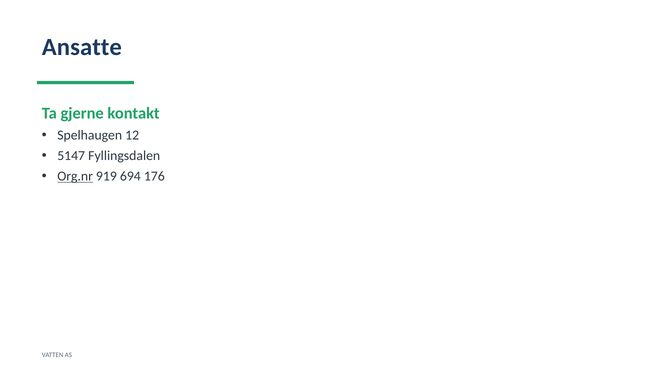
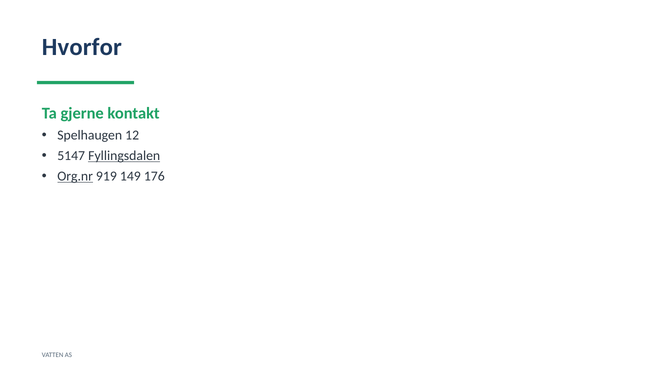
Ansatte: Ansatte -> Hvorfor
Fyllingsdalen underline: none -> present
694: 694 -> 149
